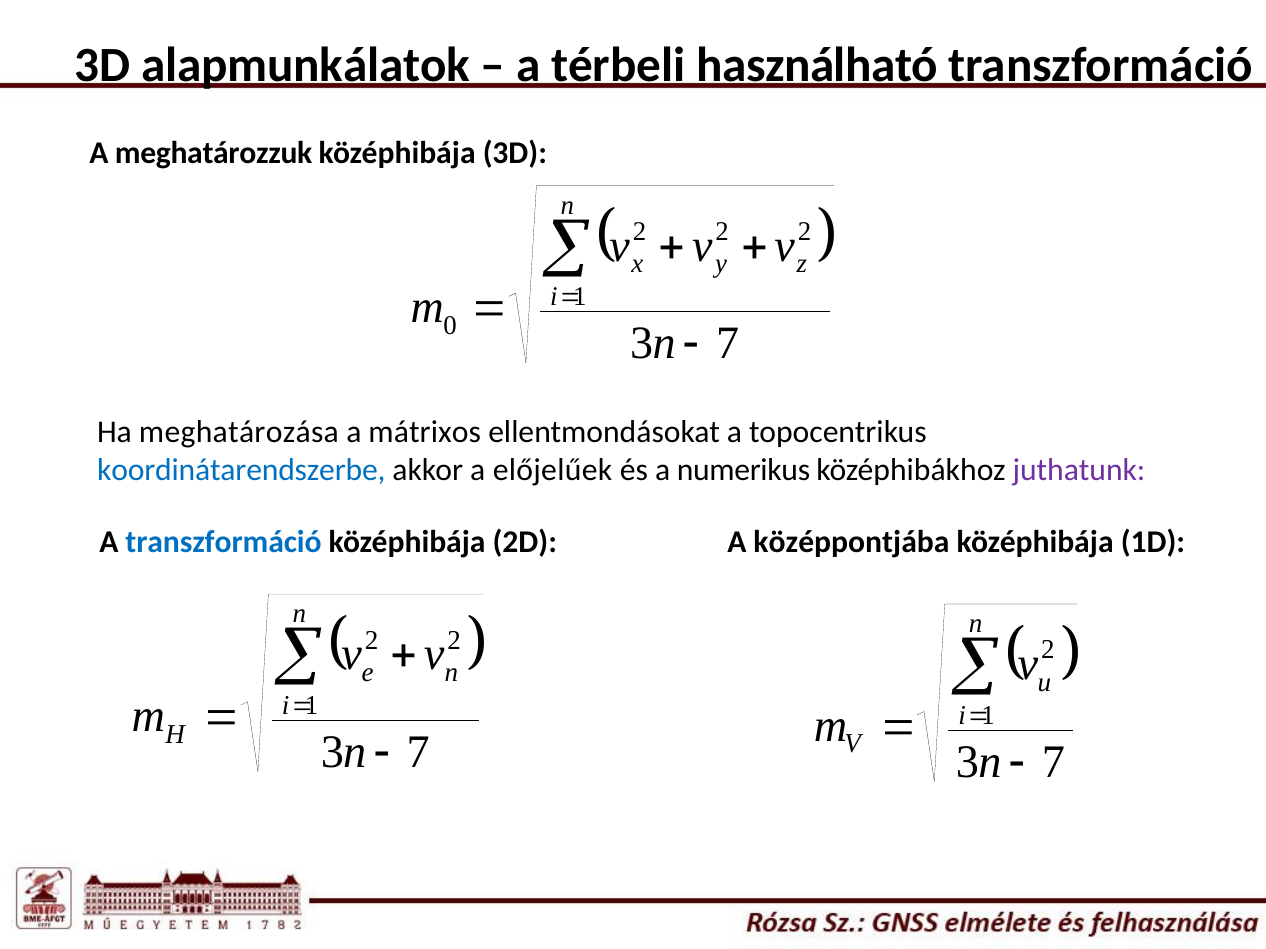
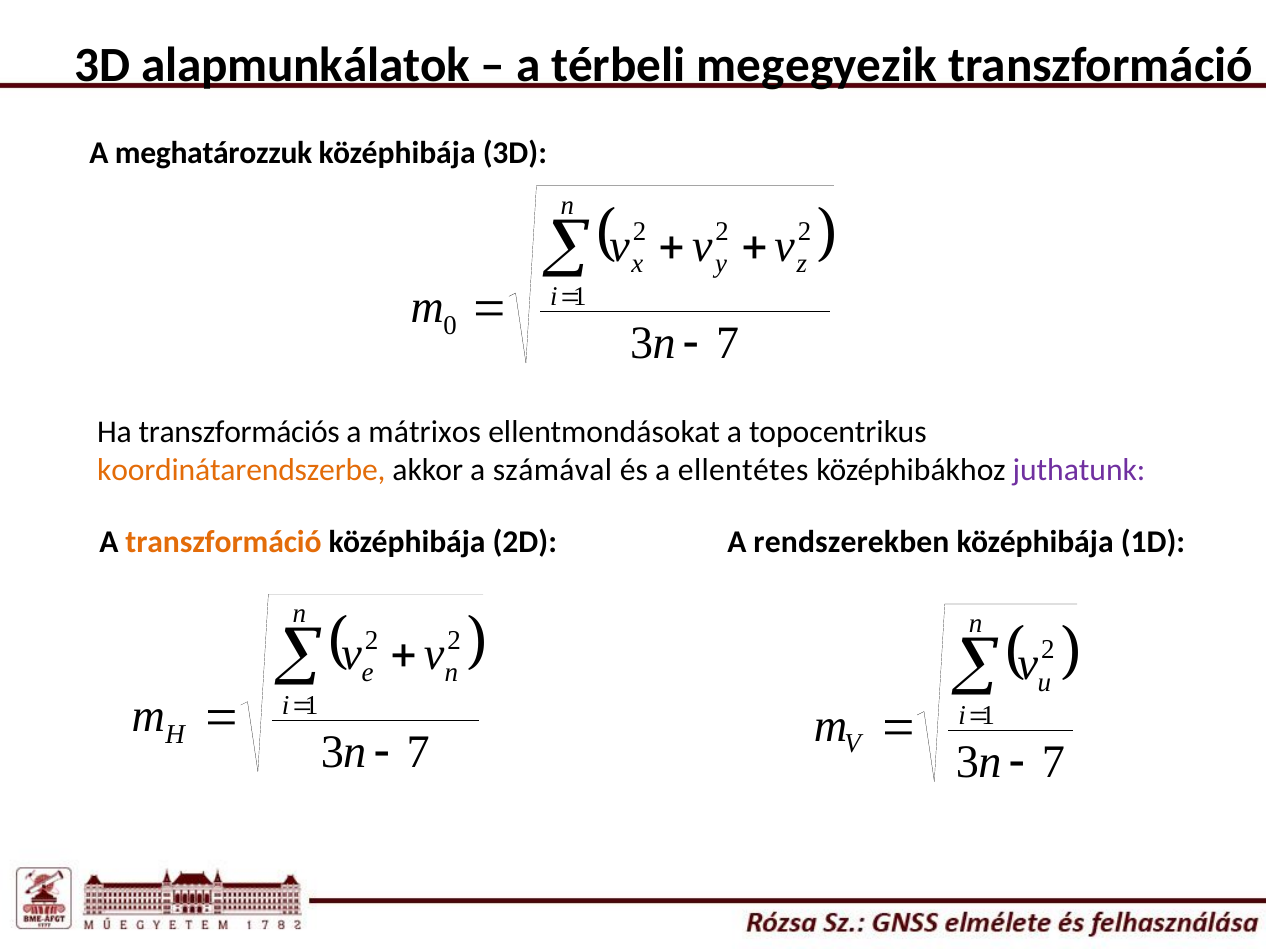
használható: használható -> megegyezik
meghatározása: meghatározása -> transzformációs
koordinátarendszerbe colour: blue -> orange
előjelűek: előjelűek -> számával
numerikus: numerikus -> ellentétes
transzformáció at (223, 542) colour: blue -> orange
középpontjába: középpontjába -> rendszerekben
